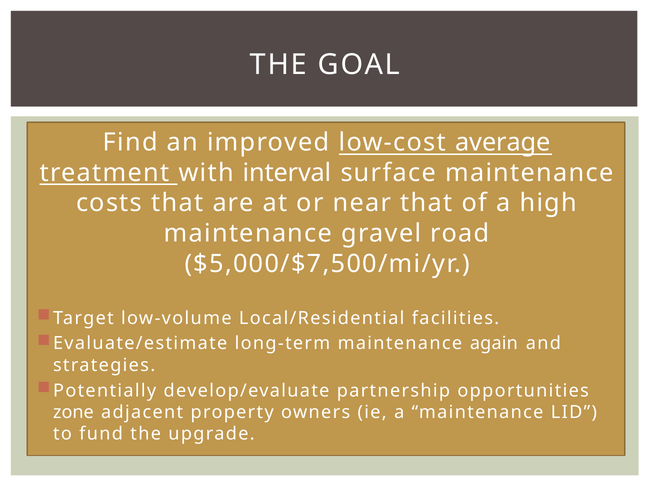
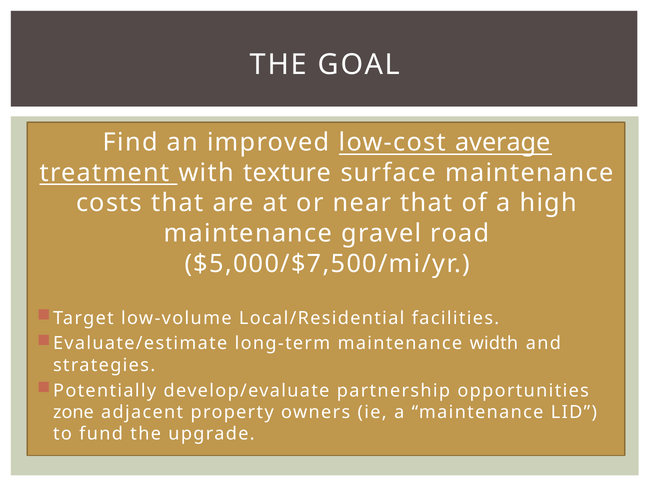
interval: interval -> texture
again: again -> width
